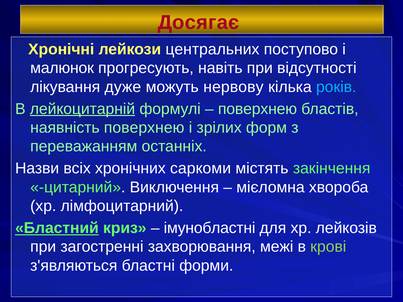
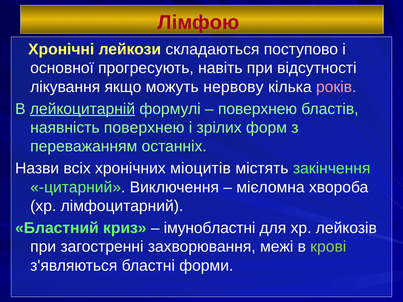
Досягає: Досягає -> Лімфою
центральних: центральних -> складаються
малюнок: малюнок -> основної
дуже: дуже -> якщо
років colour: light blue -> pink
саркоми: саркоми -> міоцитів
Бластний underline: present -> none
